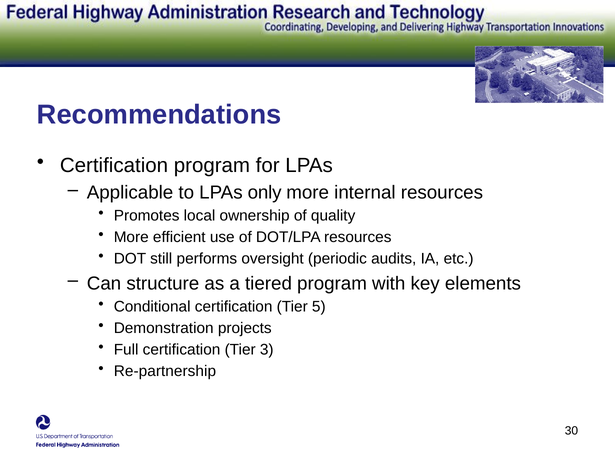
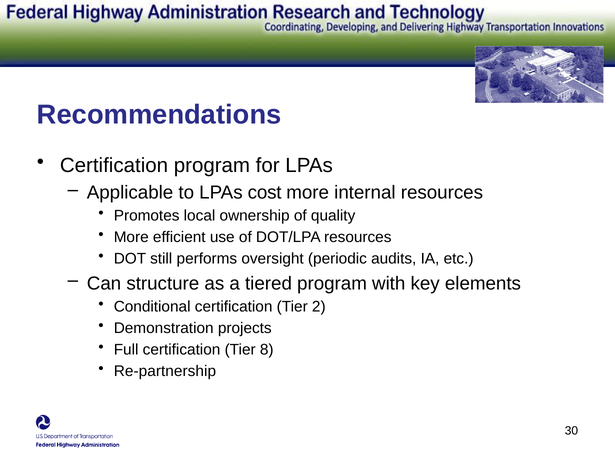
only: only -> cost
5: 5 -> 2
3: 3 -> 8
